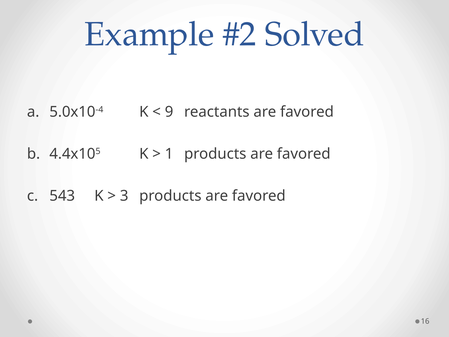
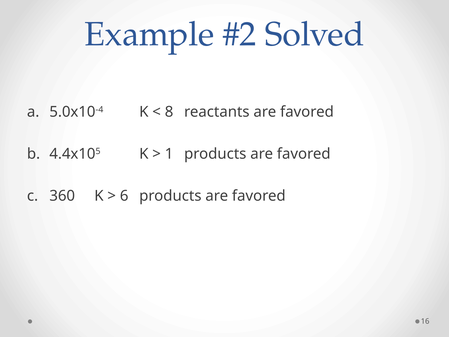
9: 9 -> 8
543: 543 -> 360
3: 3 -> 6
